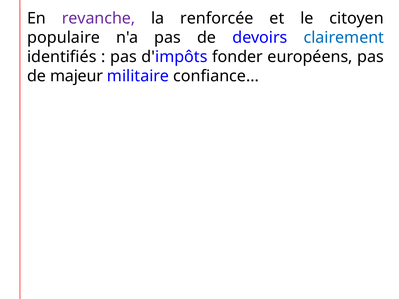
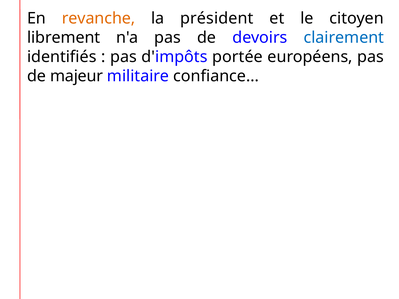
revanche colour: purple -> orange
renforcée: renforcée -> président
populaire: populaire -> librement
fonder: fonder -> portée
